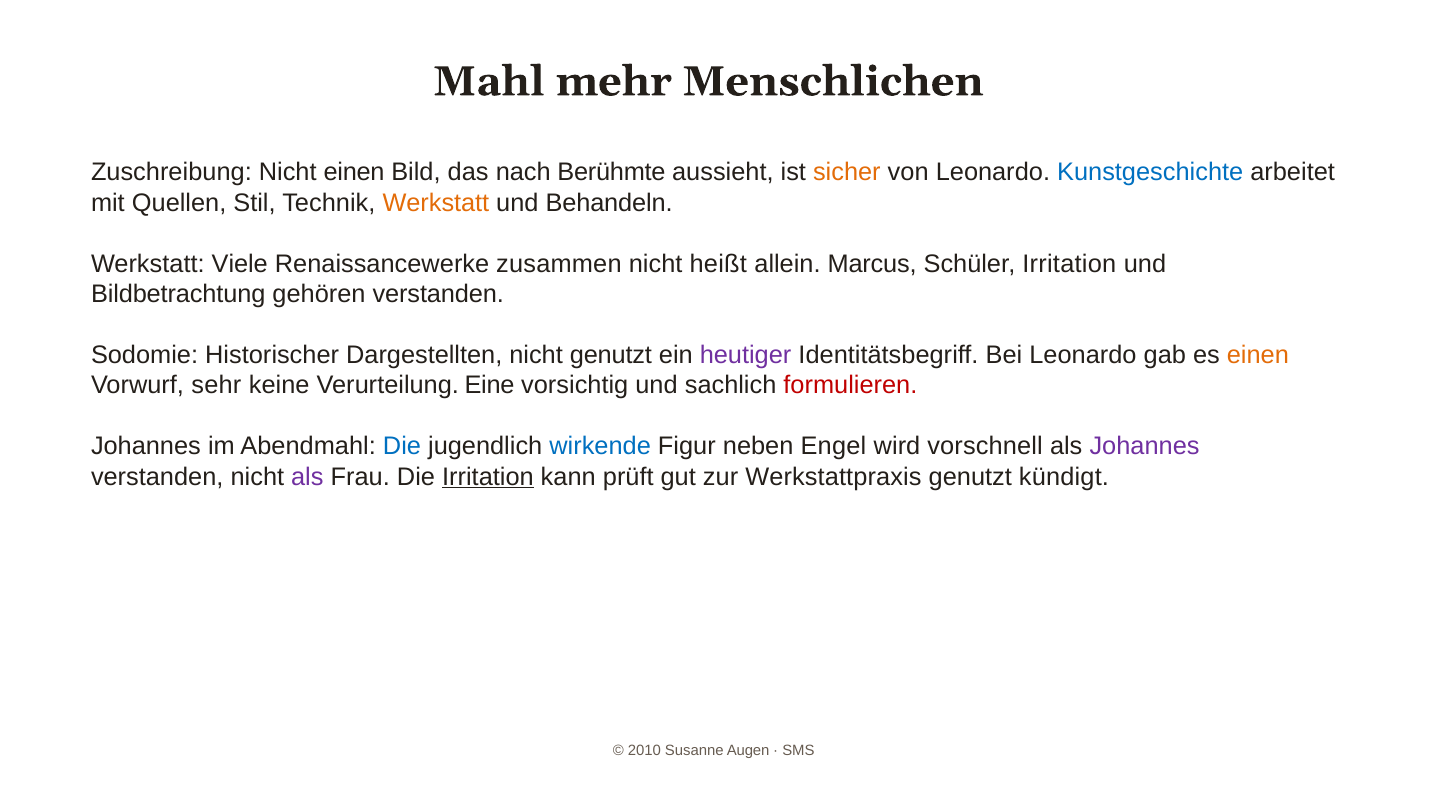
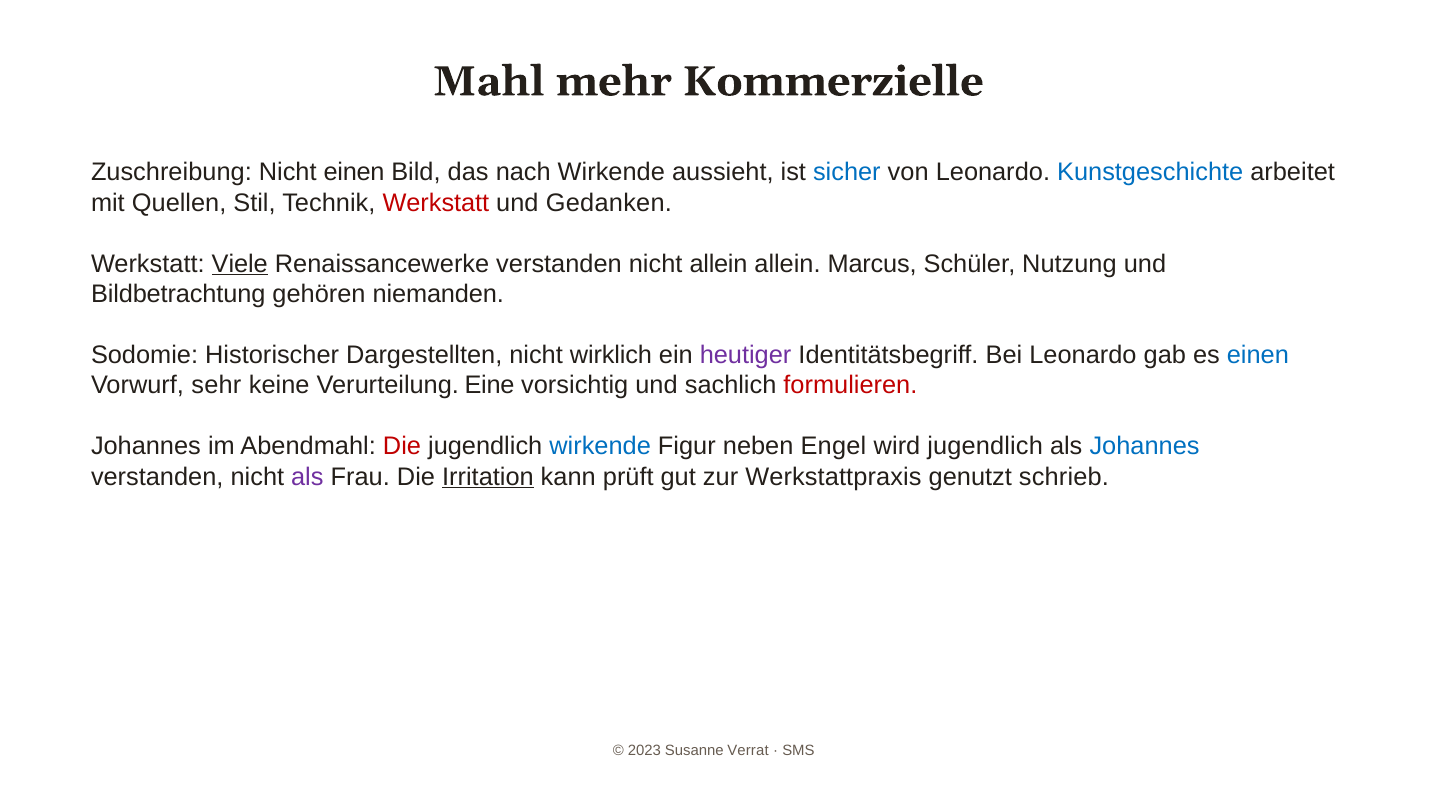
Menschlichen: Menschlichen -> Kommerzielle
nach Berühmte: Berühmte -> Wirkende
sicher colour: orange -> blue
Werkstatt at (436, 203) colour: orange -> red
Behandeln: Behandeln -> Gedanken
Viele underline: none -> present
Renaissancewerke zusammen: zusammen -> verstanden
nicht heißt: heißt -> allein
Schüler Irritation: Irritation -> Nutzung
gehören verstanden: verstanden -> niemanden
nicht genutzt: genutzt -> wirklich
einen at (1258, 355) colour: orange -> blue
Die at (402, 446) colour: blue -> red
wird vorschnell: vorschnell -> jugendlich
Johannes at (1145, 446) colour: purple -> blue
kündigt: kündigt -> schrieb
2010: 2010 -> 2023
Augen: Augen -> Verrat
